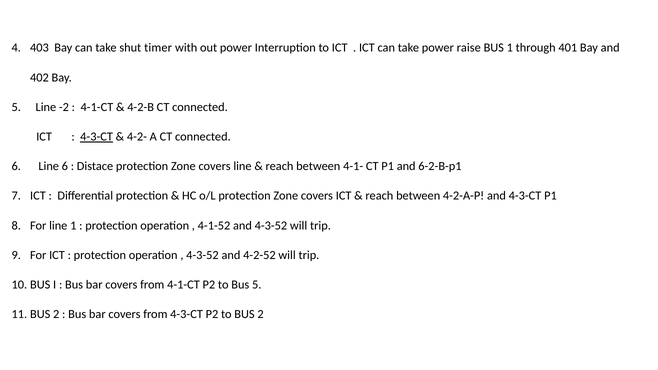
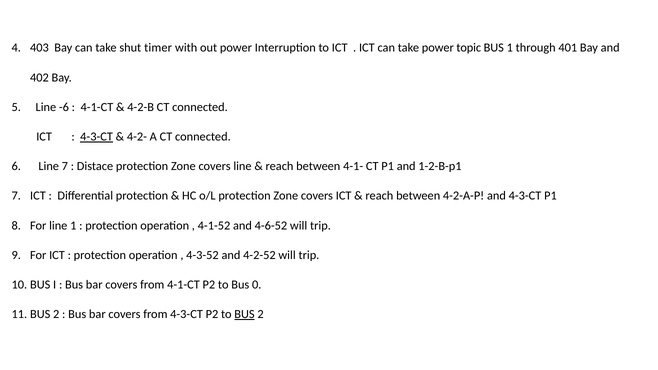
raise: raise -> topic
-2: -2 -> -6
Line 6: 6 -> 7
6-2-B-p1: 6-2-B-p1 -> 1-2-B-p1
and 4-3-52: 4-3-52 -> 4-6-52
Bus 5: 5 -> 0
BUS at (245, 314) underline: none -> present
